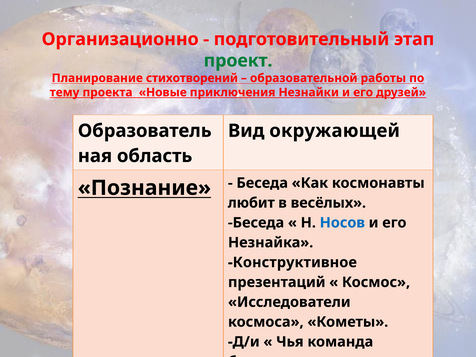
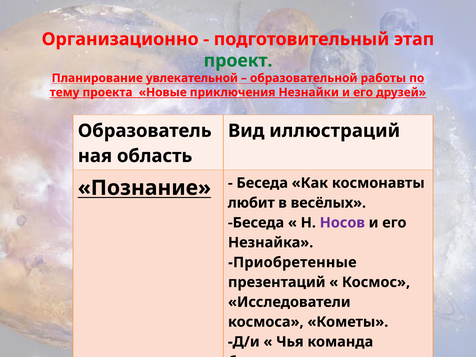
стихотворений: стихотворений -> увлекательной
окружающей: окружающей -> иллюстраций
Носов colour: blue -> purple
Конструктивное: Конструктивное -> Приобретенные
